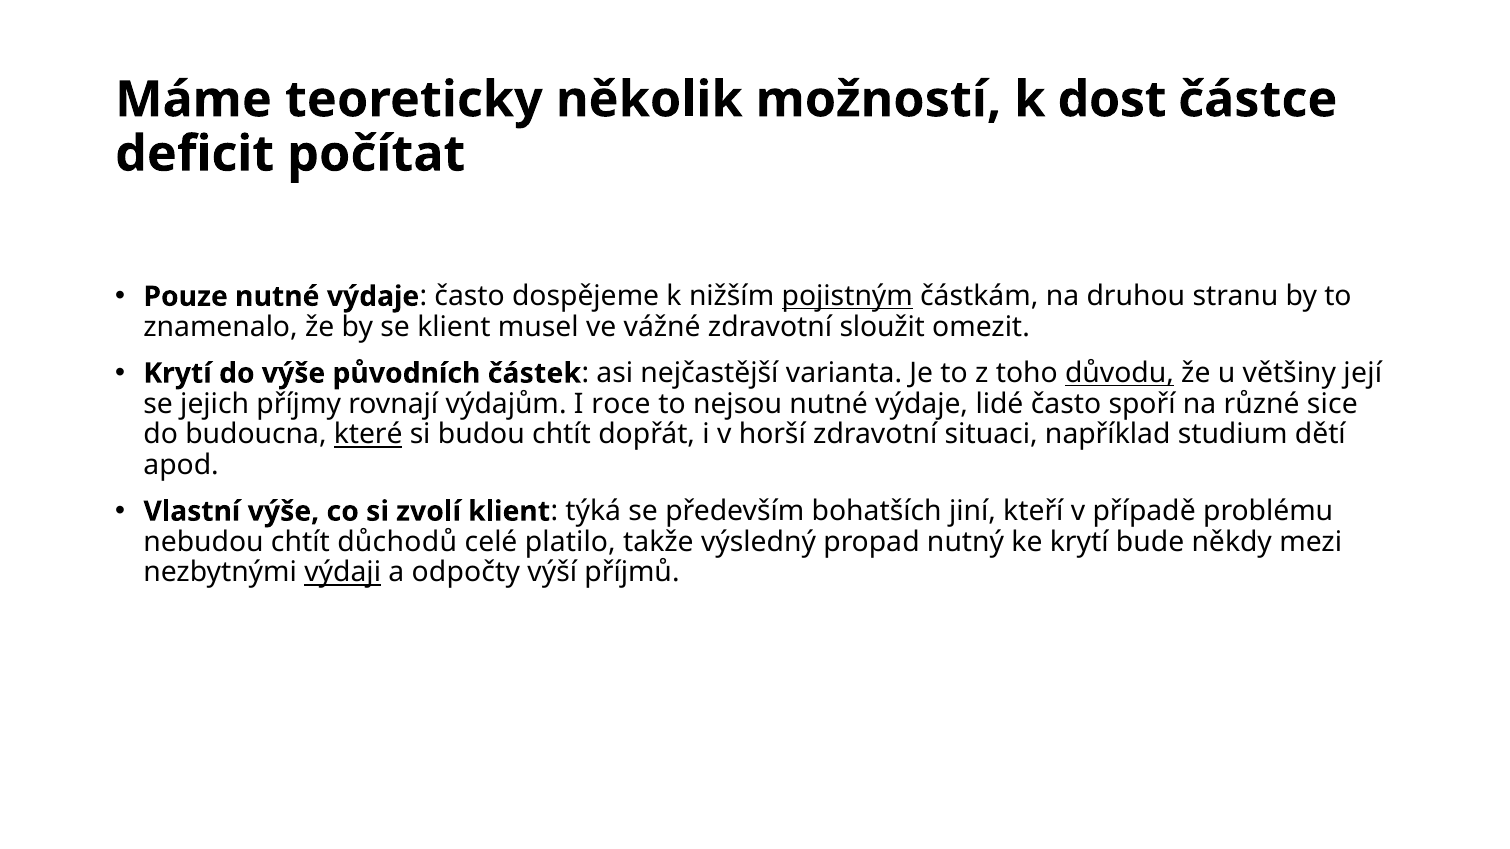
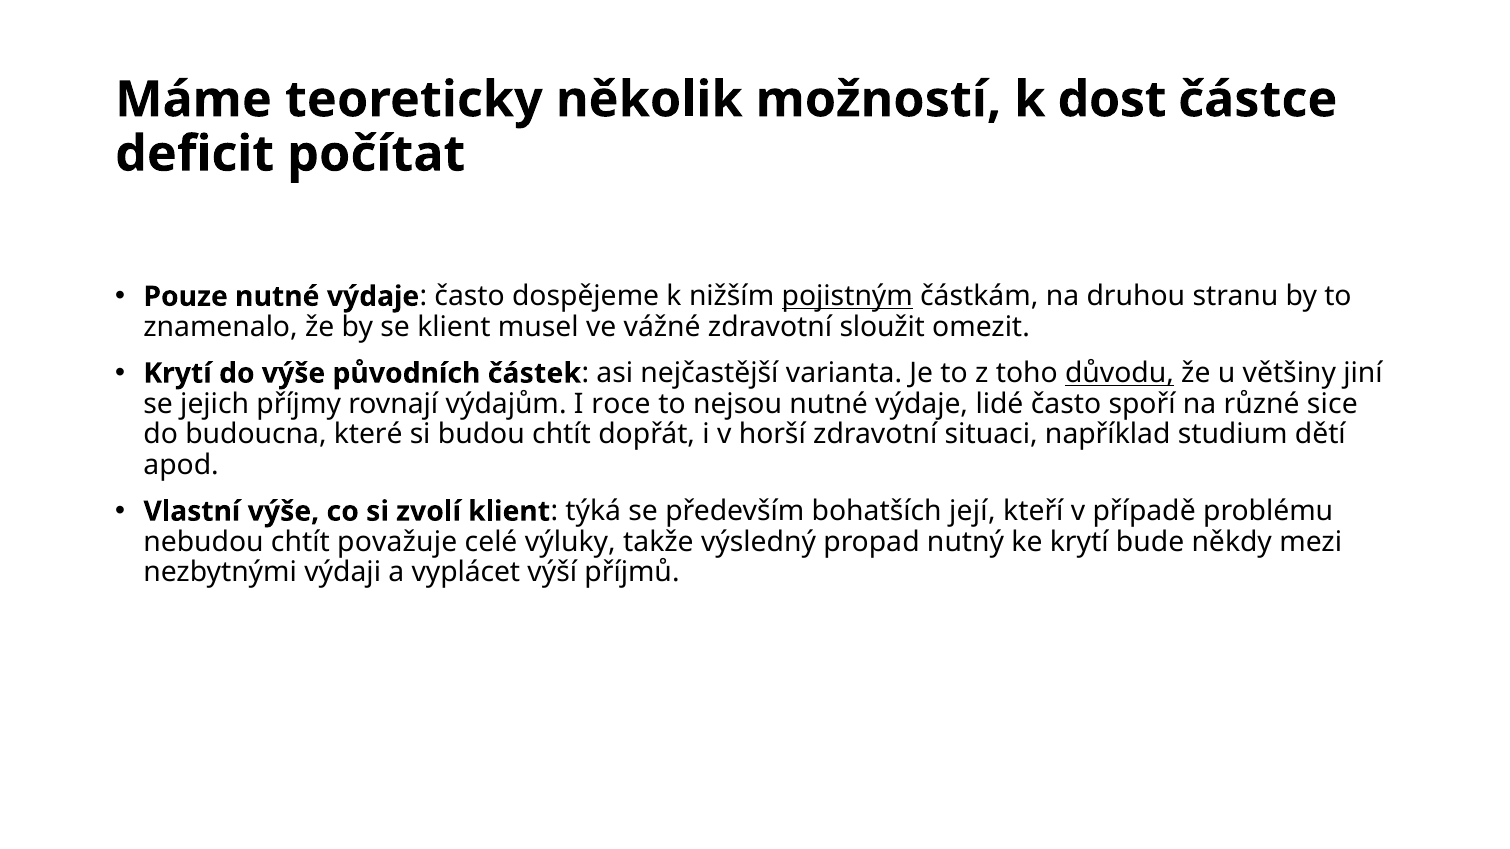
její: její -> jiní
které underline: present -> none
jiní: jiní -> její
důchodů: důchodů -> považuje
platilo: platilo -> výluky
výdaji underline: present -> none
odpočty: odpočty -> vyplácet
